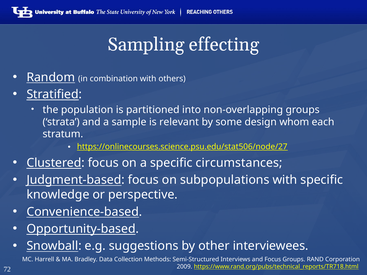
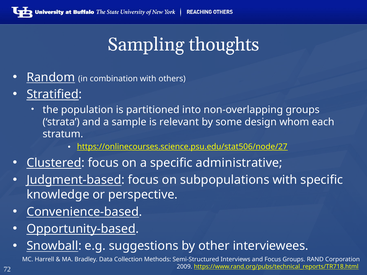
effecting: effecting -> thoughts
circumstances: circumstances -> administrative
